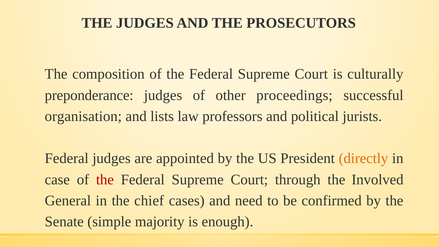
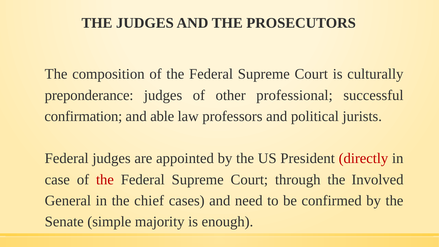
proceedings: proceedings -> professional
organisation: organisation -> confirmation
lists: lists -> able
directly colour: orange -> red
